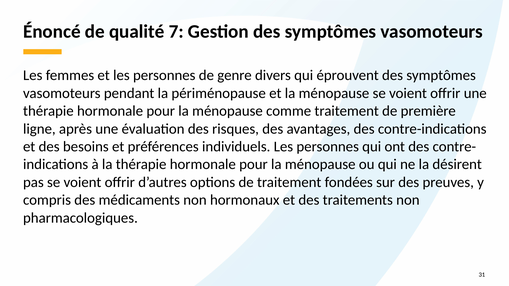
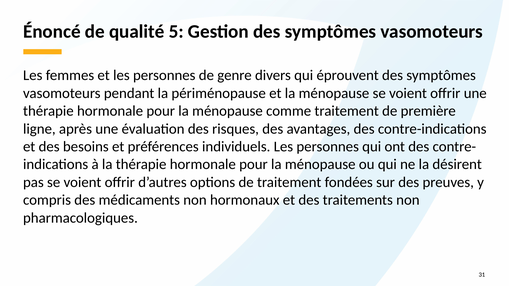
7: 7 -> 5
